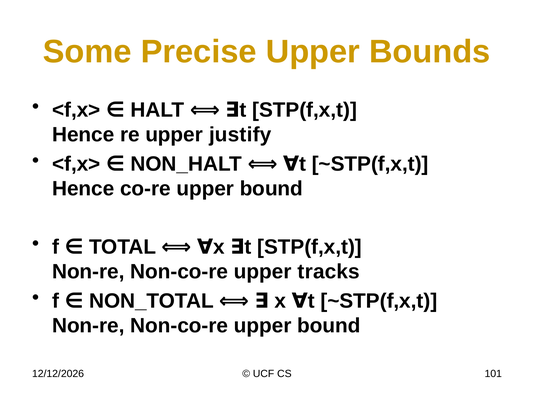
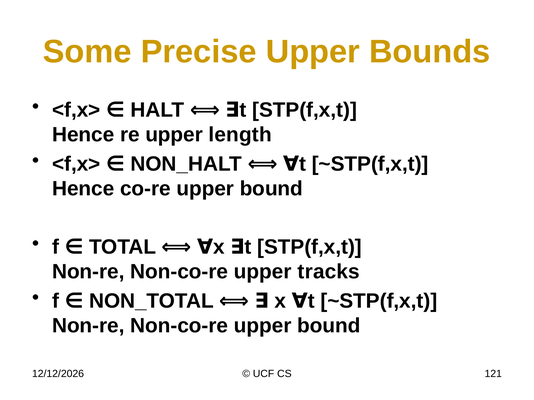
justify: justify -> length
101: 101 -> 121
